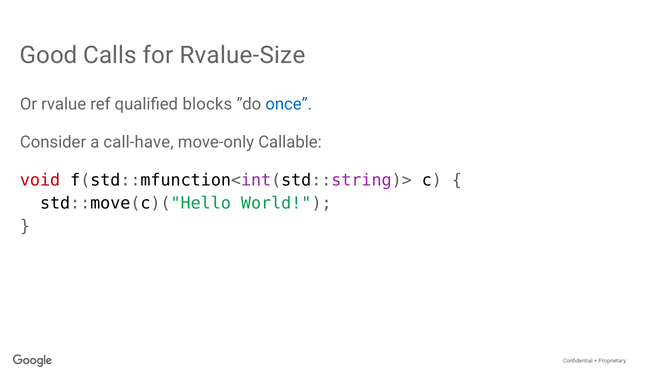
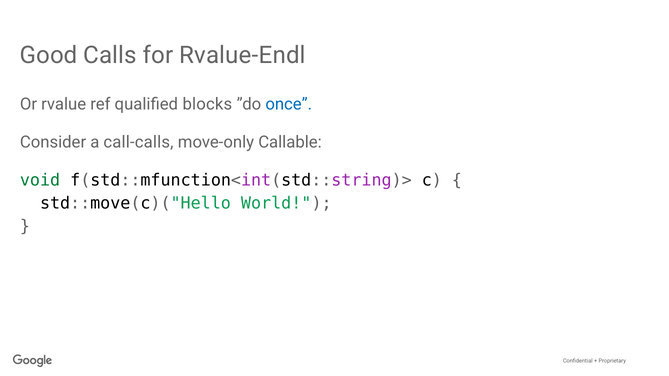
Rvalue-Size: Rvalue-Size -> Rvalue-Endl
call-have: call-have -> call-calls
void colour: red -> green
